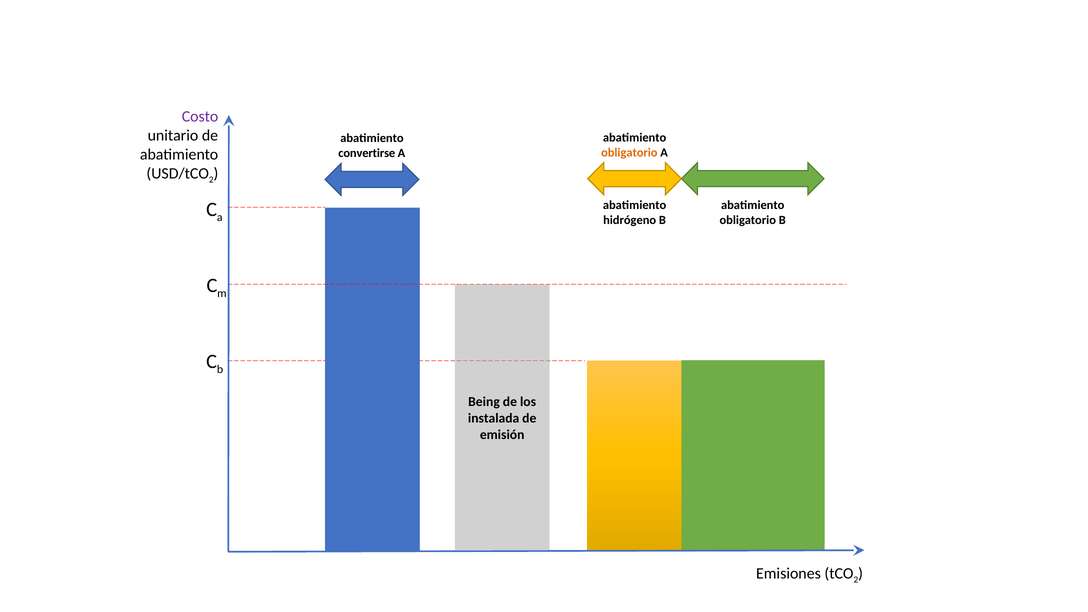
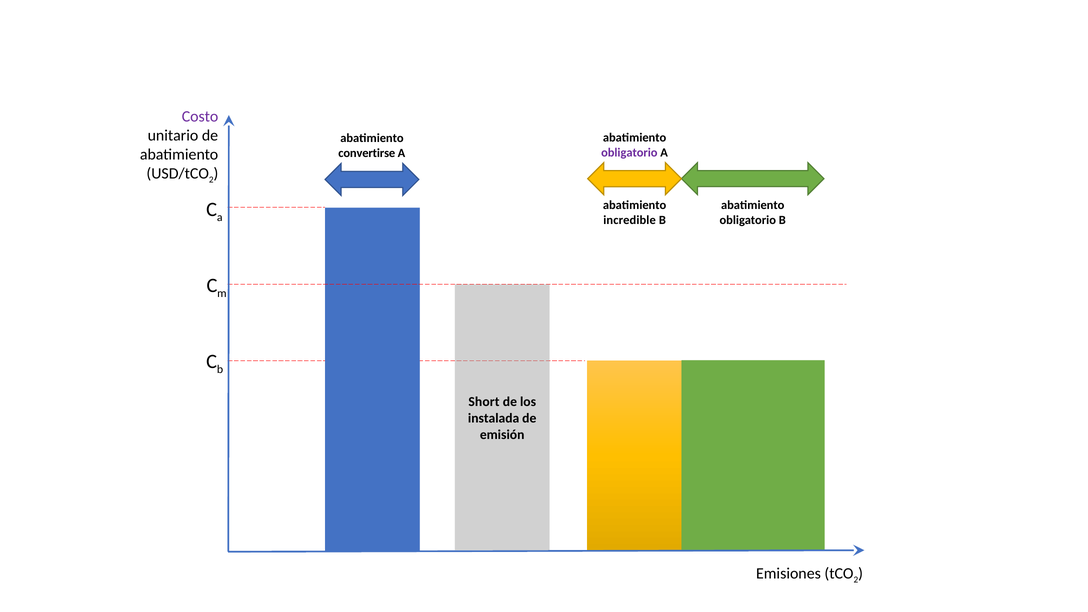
obligatorio at (629, 153) colour: orange -> purple
hidrógeno: hidrógeno -> incredible
Being: Being -> Short
